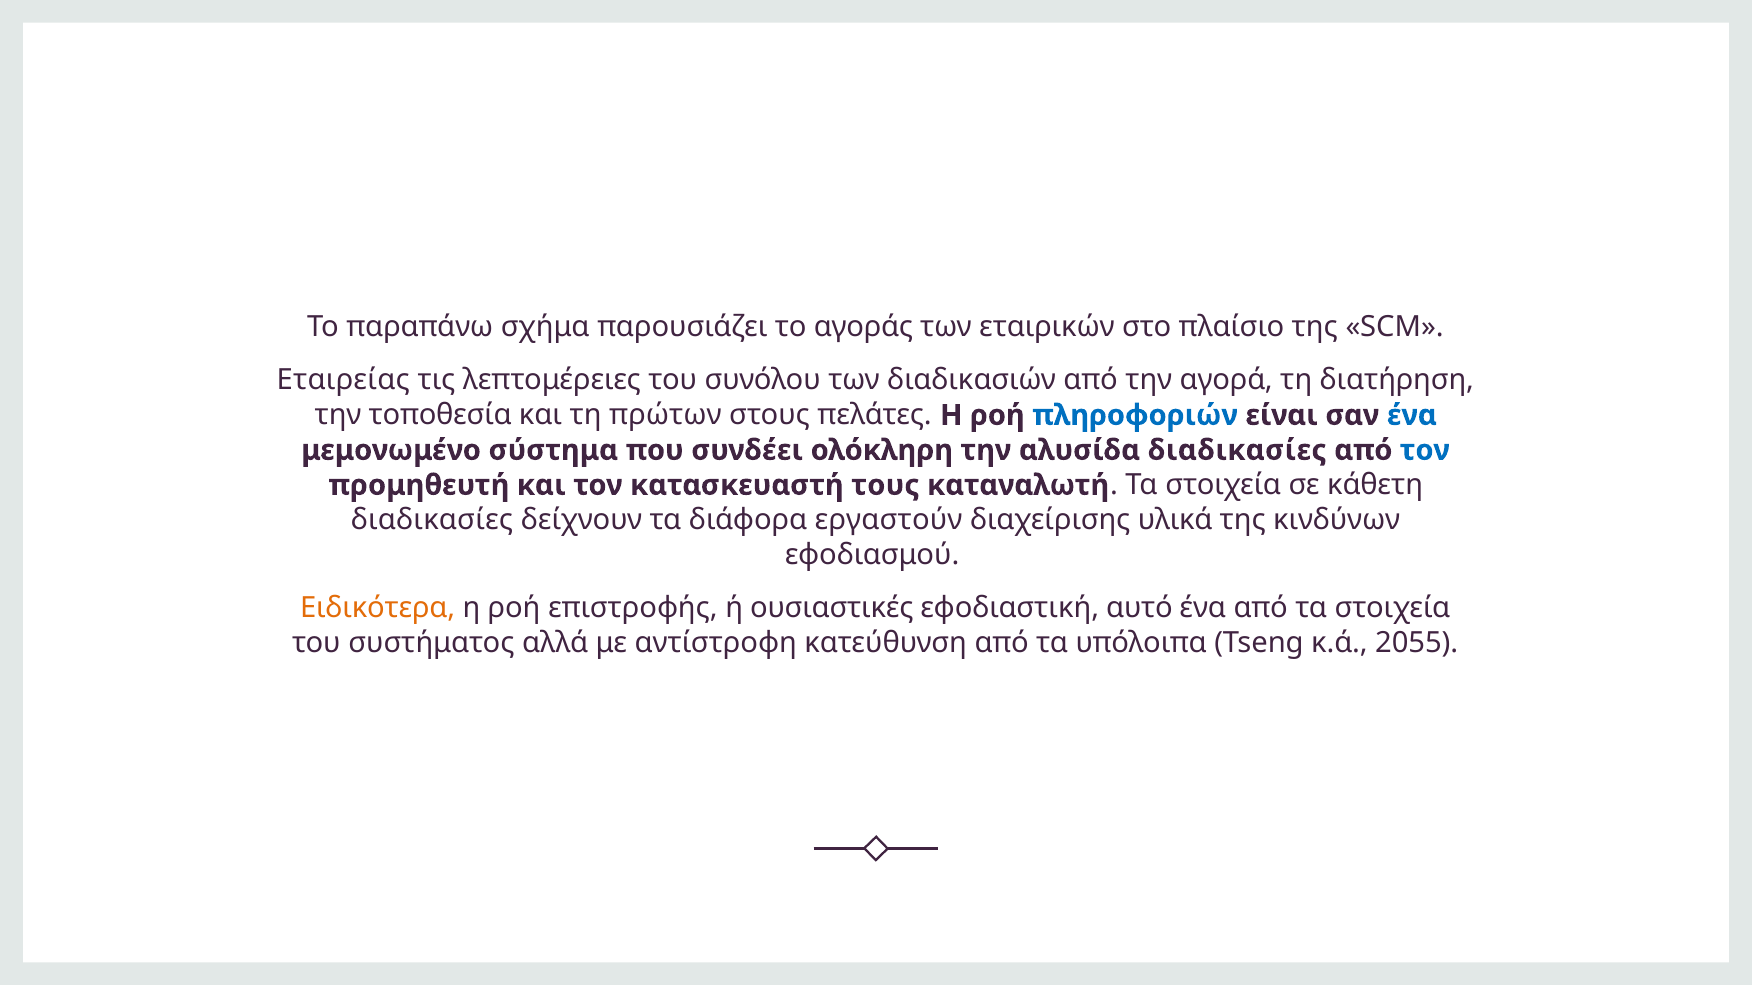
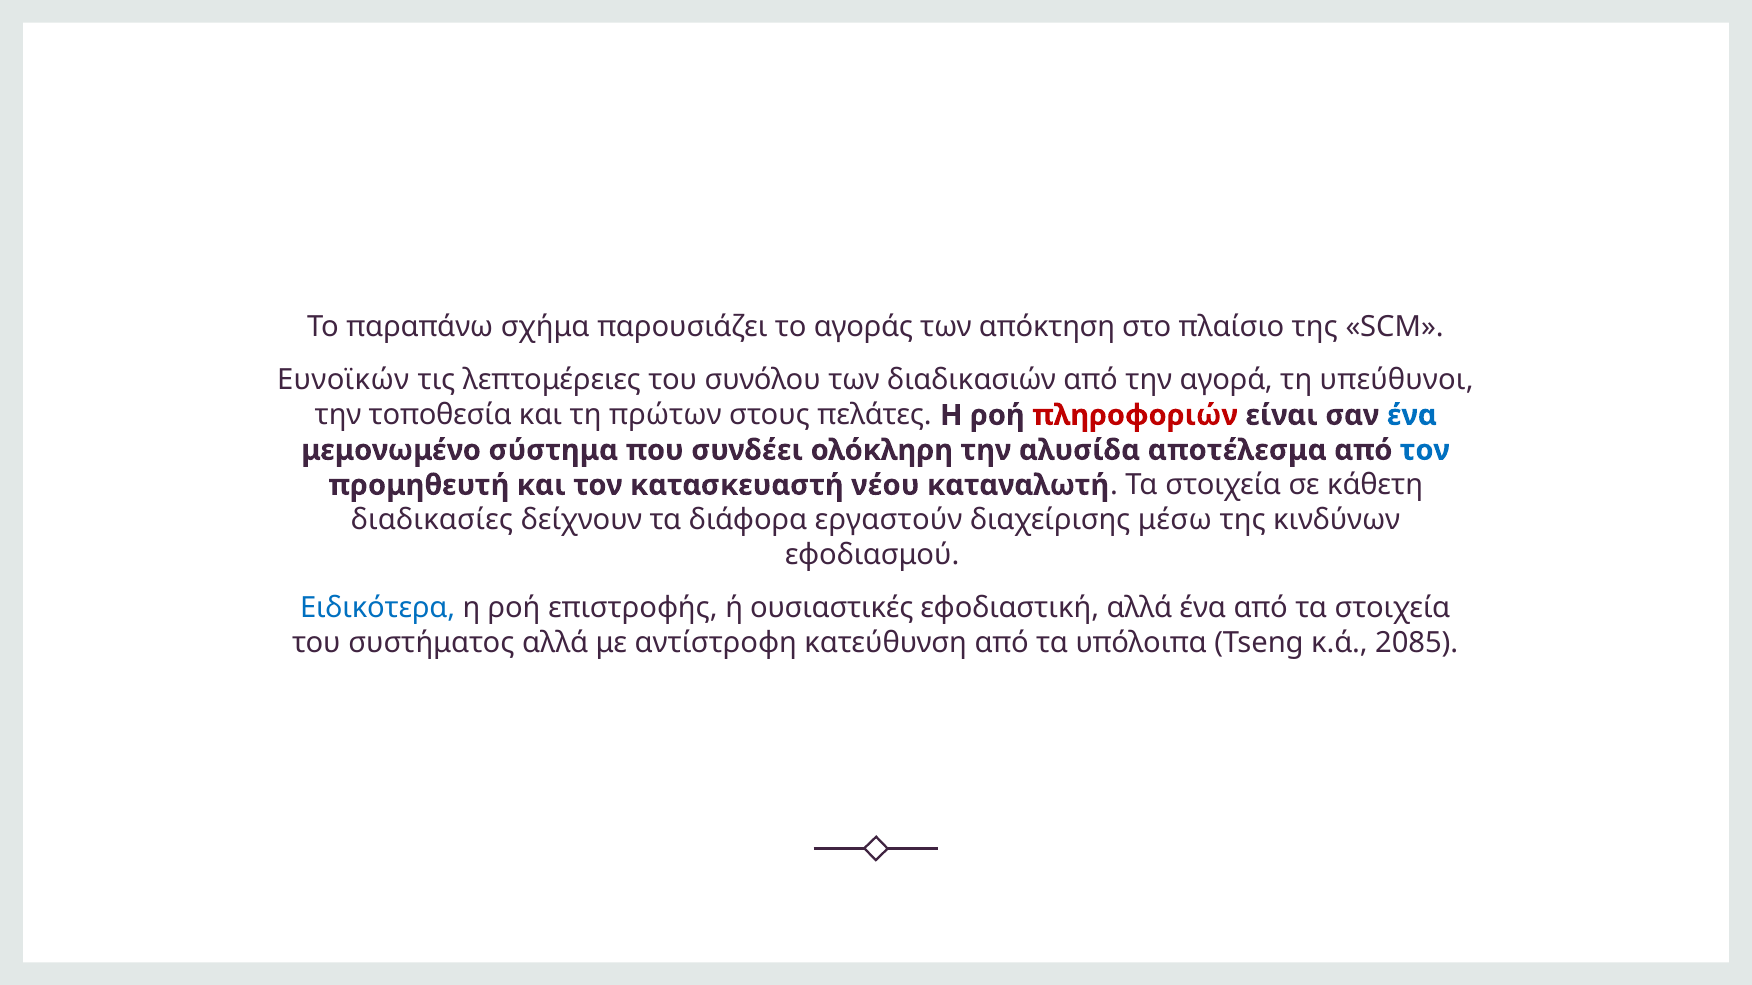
εταιρικών: εταιρικών -> απόκτηση
Εταιρείας: Εταιρείας -> Ευνοϊκών
διατήρηση: διατήρηση -> υπεύθυνοι
πληροφοριών colour: blue -> red
αλυσίδα διαδικασίες: διαδικασίες -> αποτέλεσμα
τους: τους -> νέου
υλικά: υλικά -> μέσω
Ειδικότερα colour: orange -> blue
εφοδιαστική αυτό: αυτό -> αλλά
2055: 2055 -> 2085
